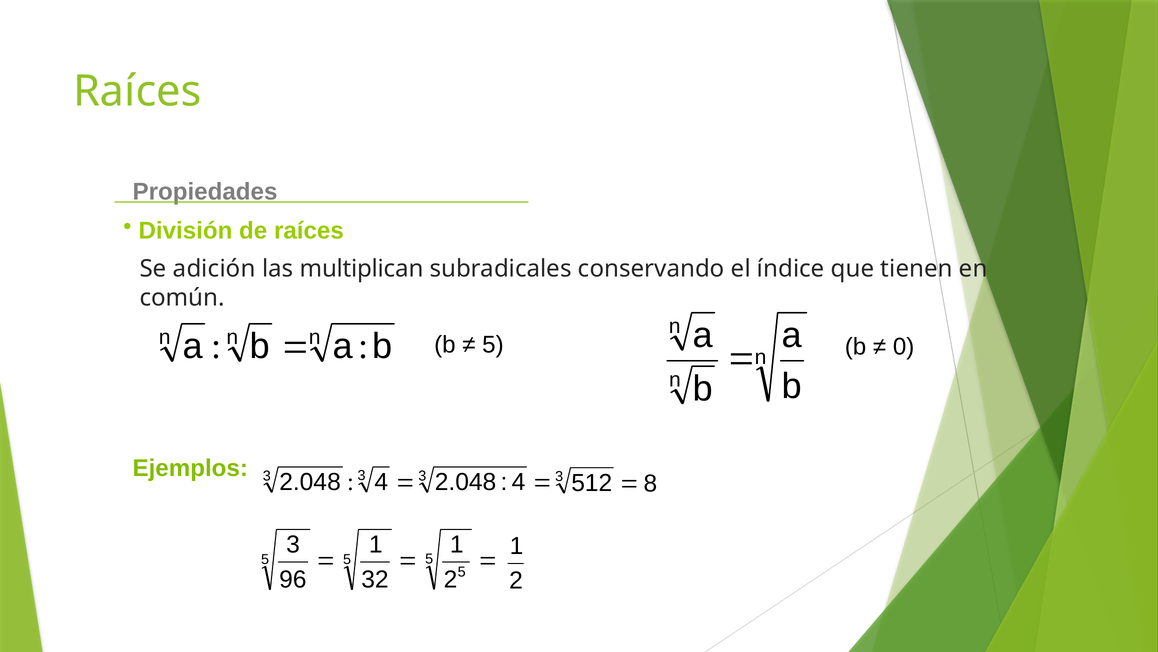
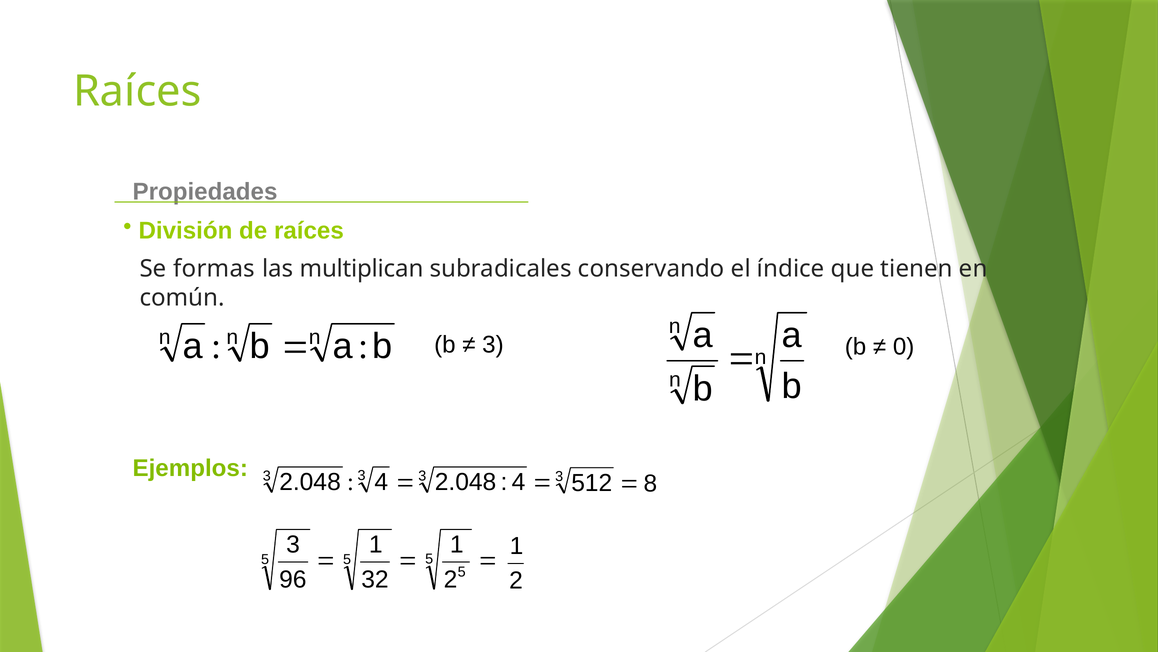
adición: adición -> formas
5 at (493, 344): 5 -> 3
